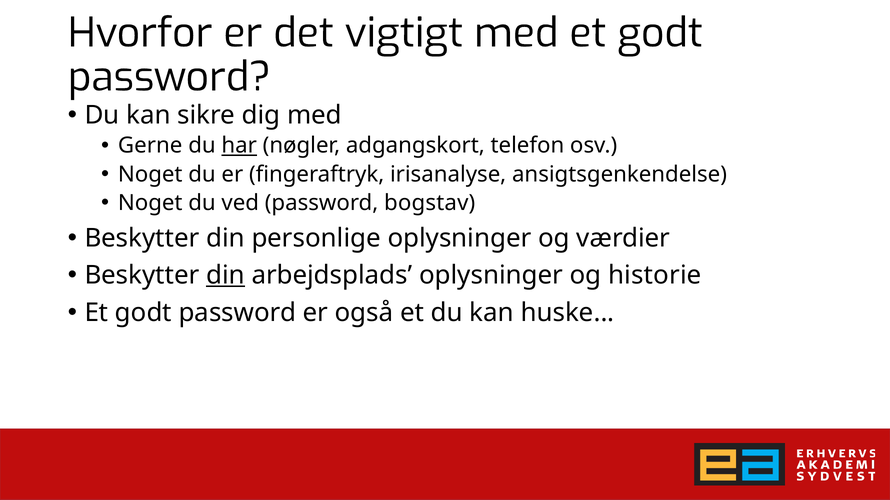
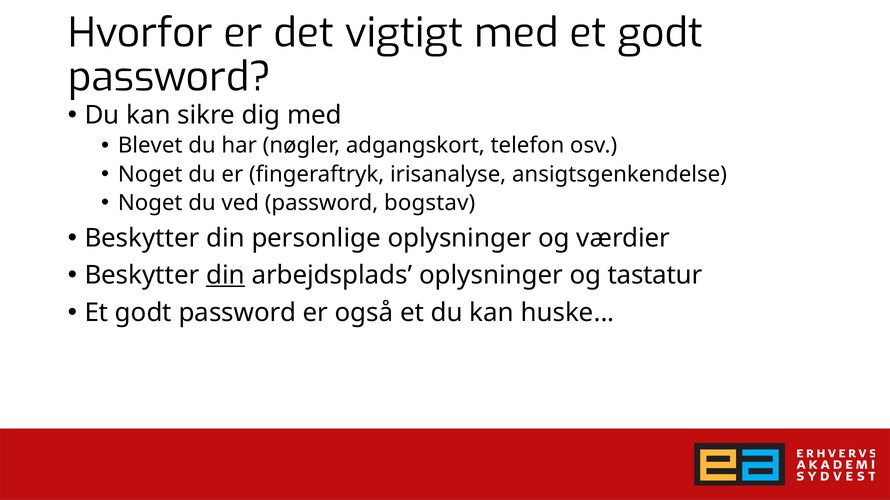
Gerne: Gerne -> Blevet
har underline: present -> none
historie: historie -> tastatur
